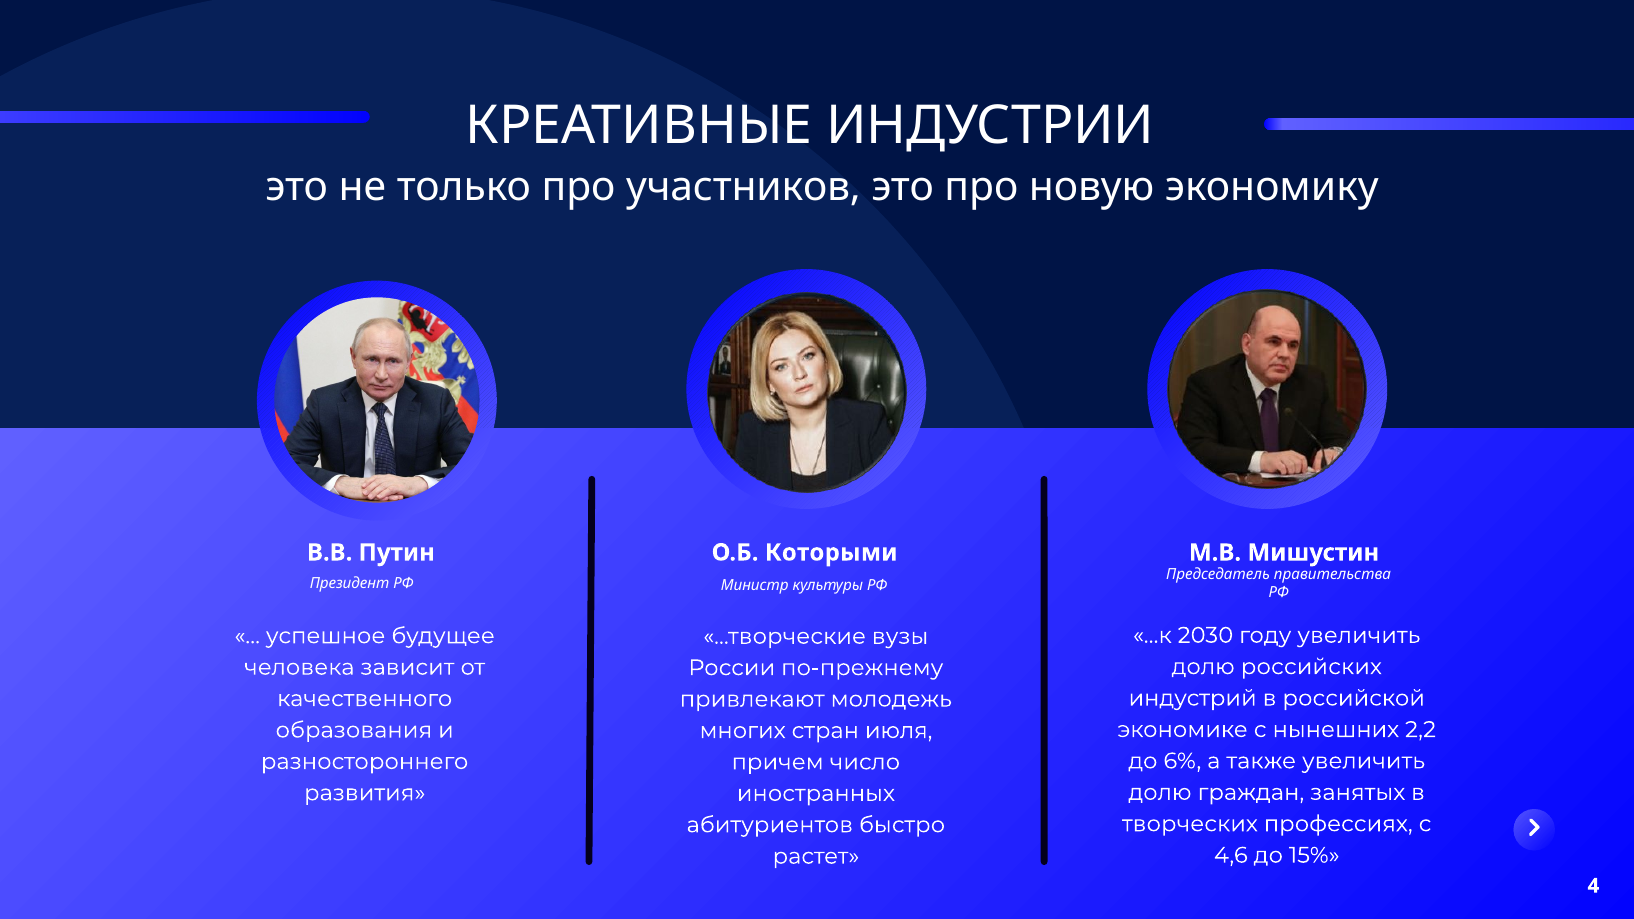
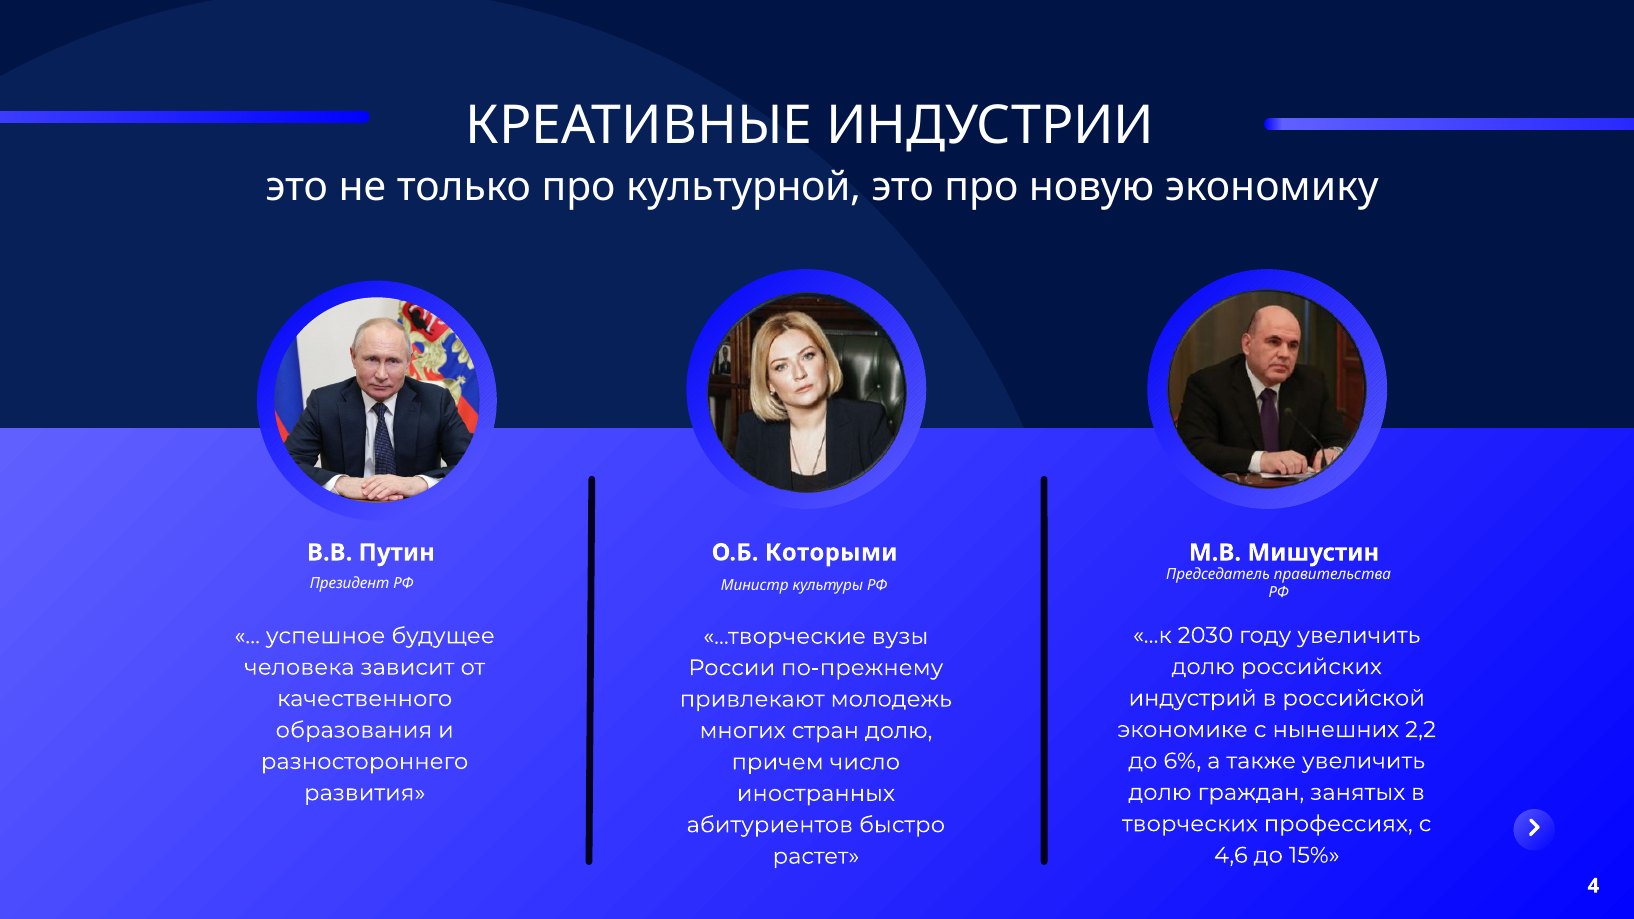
участников: участников -> культурной
стран июля: июля -> долю
